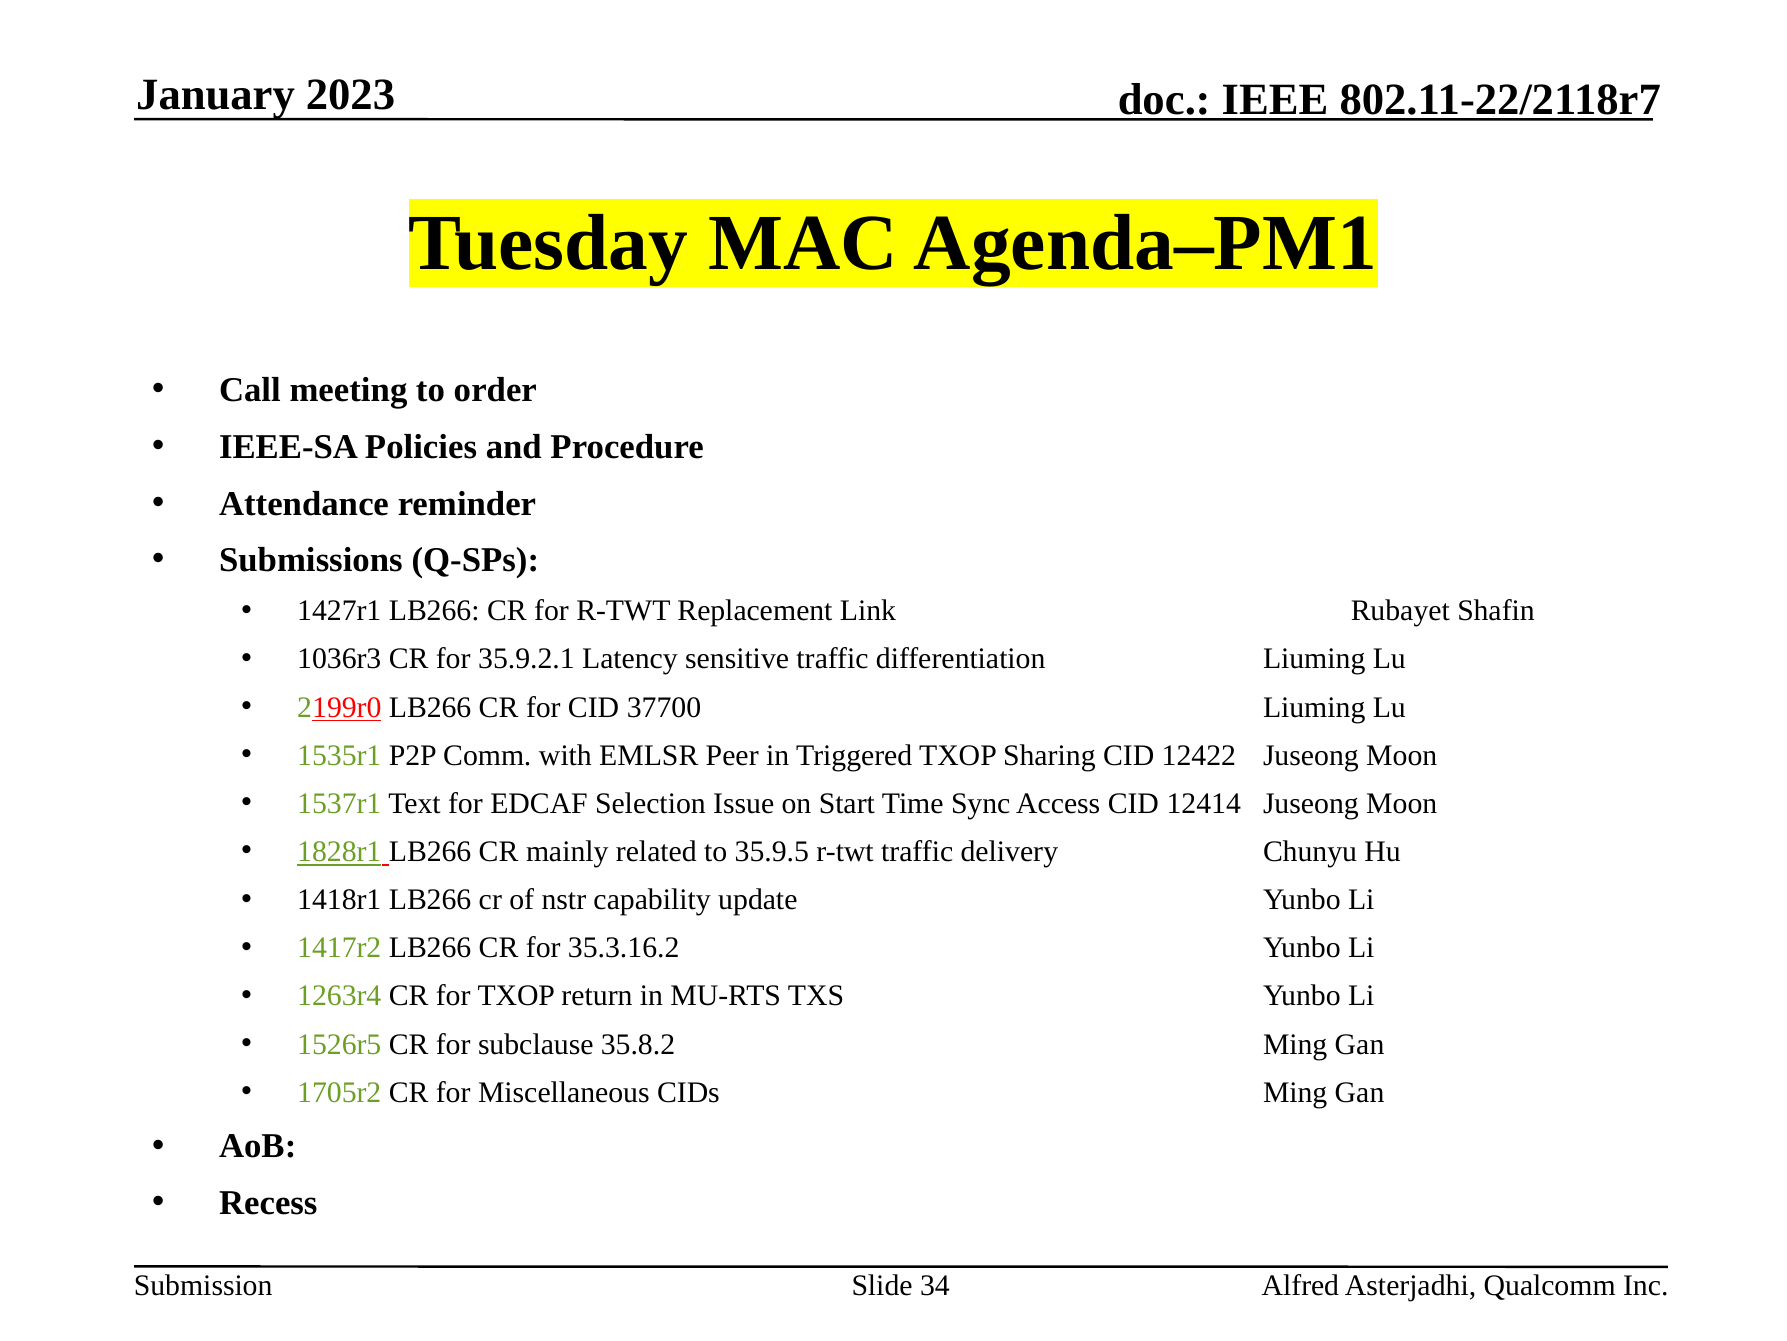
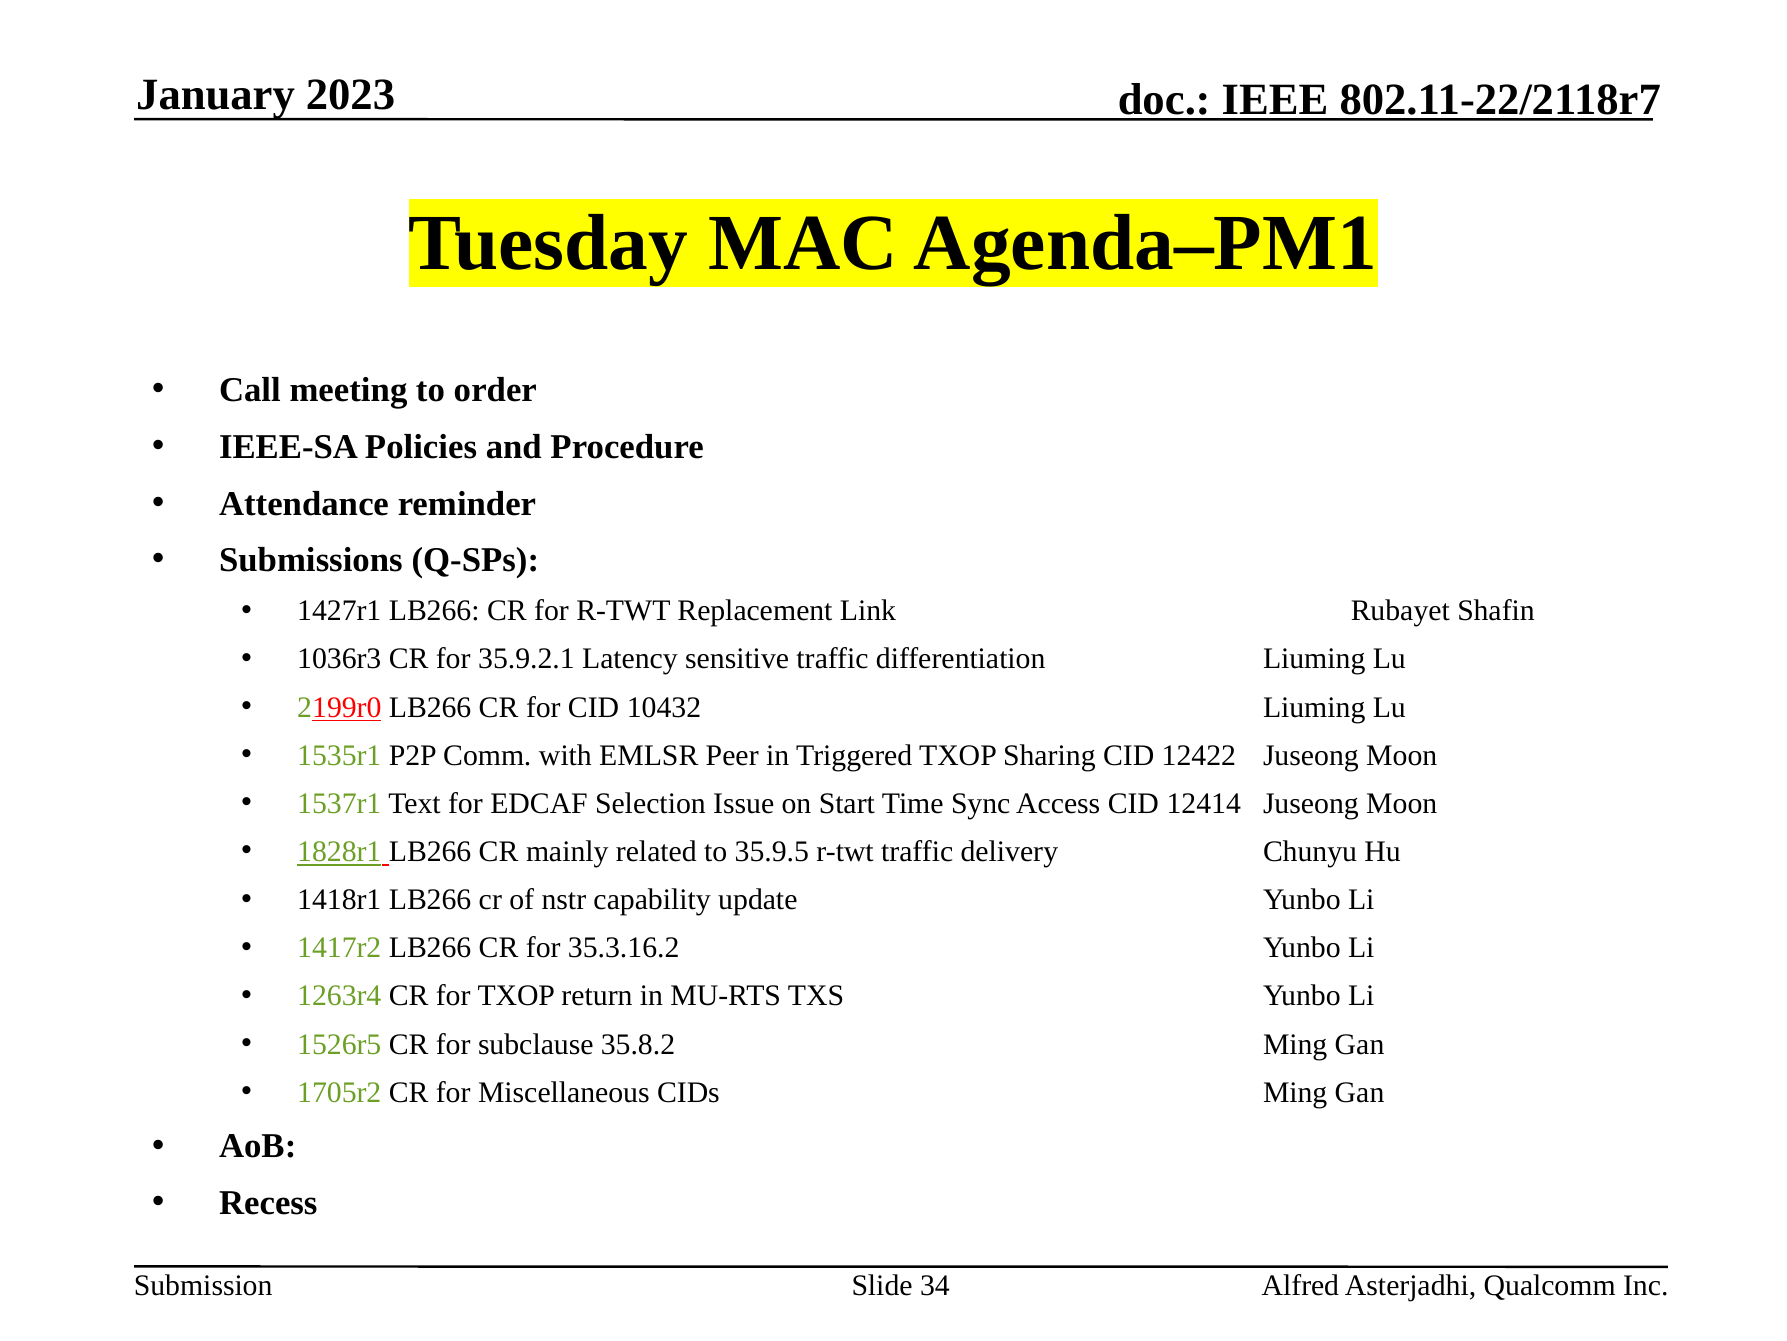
37700: 37700 -> 10432
